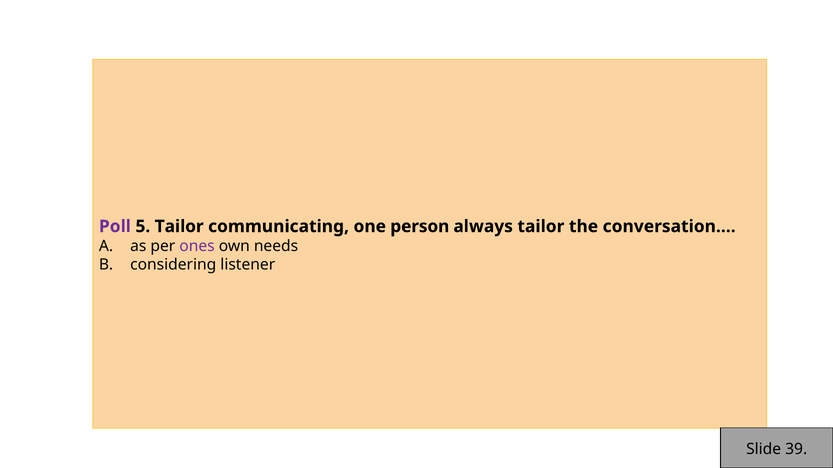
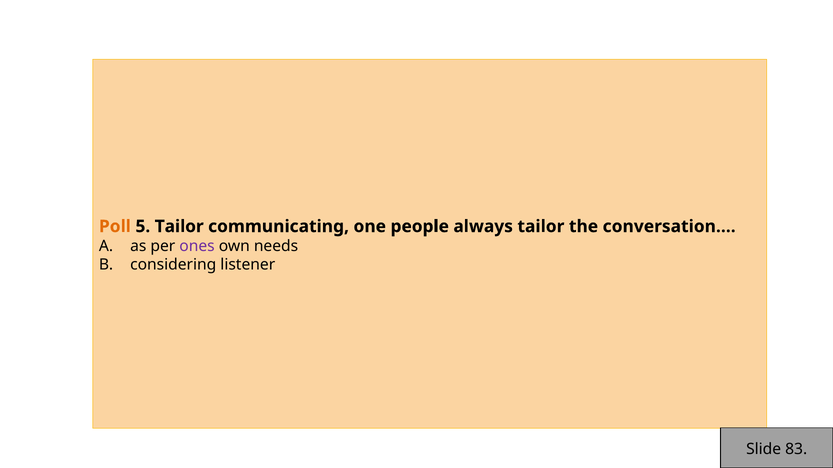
Poll colour: purple -> orange
person: person -> people
39: 39 -> 83
